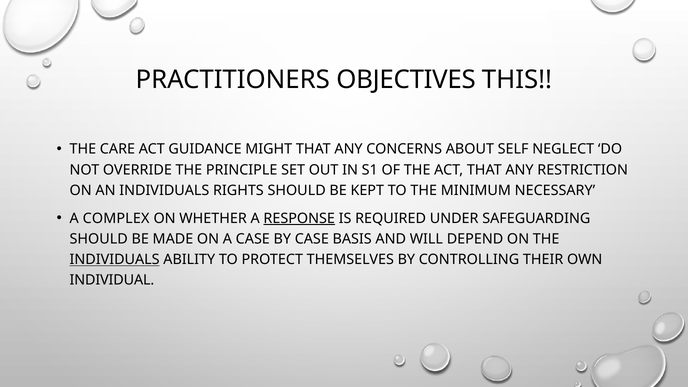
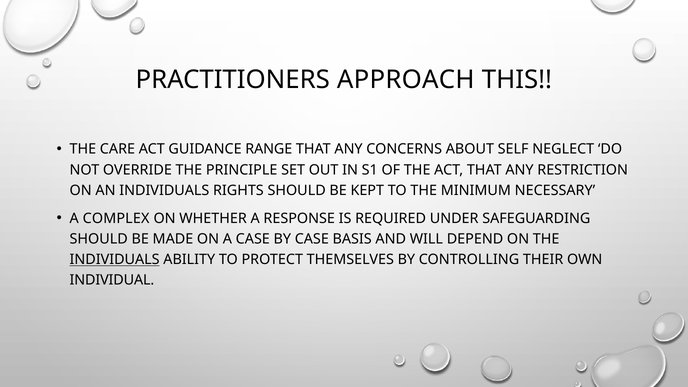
OBJECTIVES: OBJECTIVES -> APPROACH
MIGHT: MIGHT -> RANGE
RESPONSE underline: present -> none
